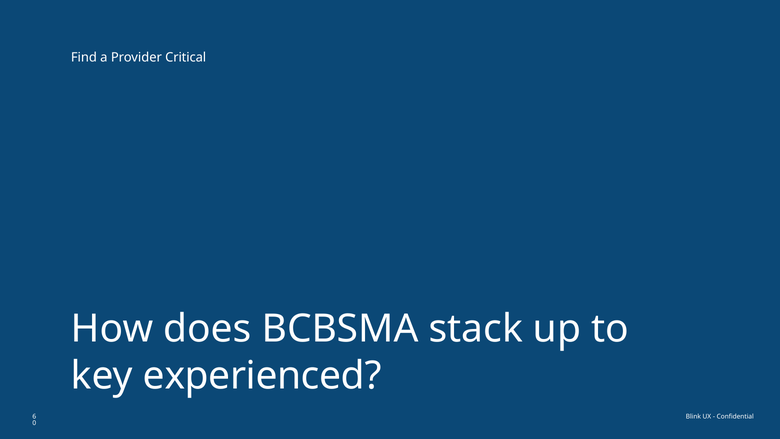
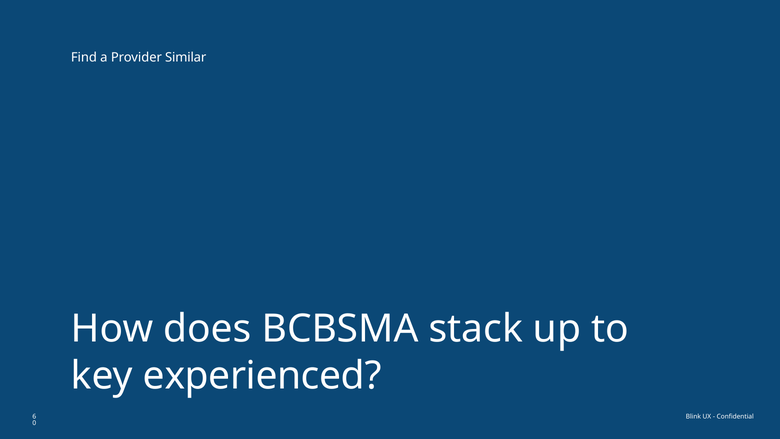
Critical: Critical -> Similar
